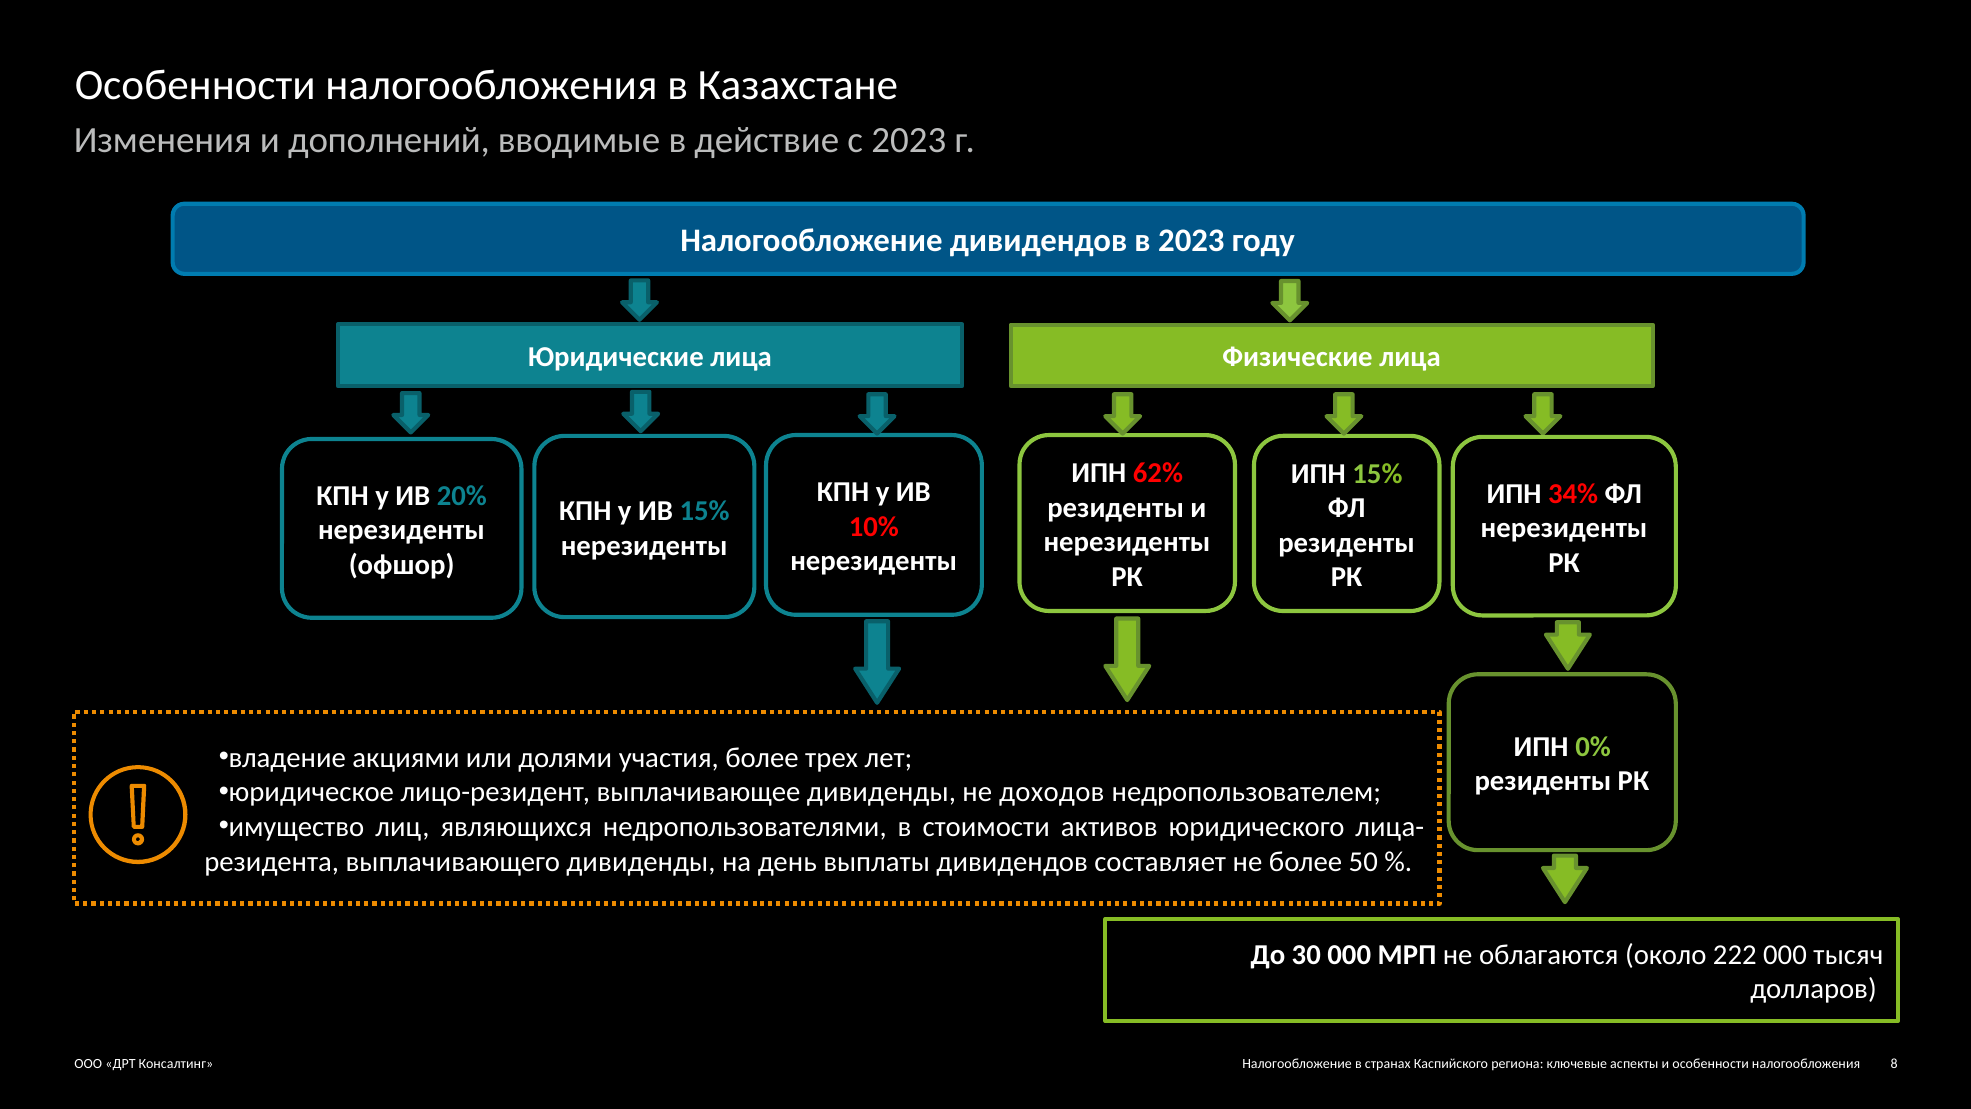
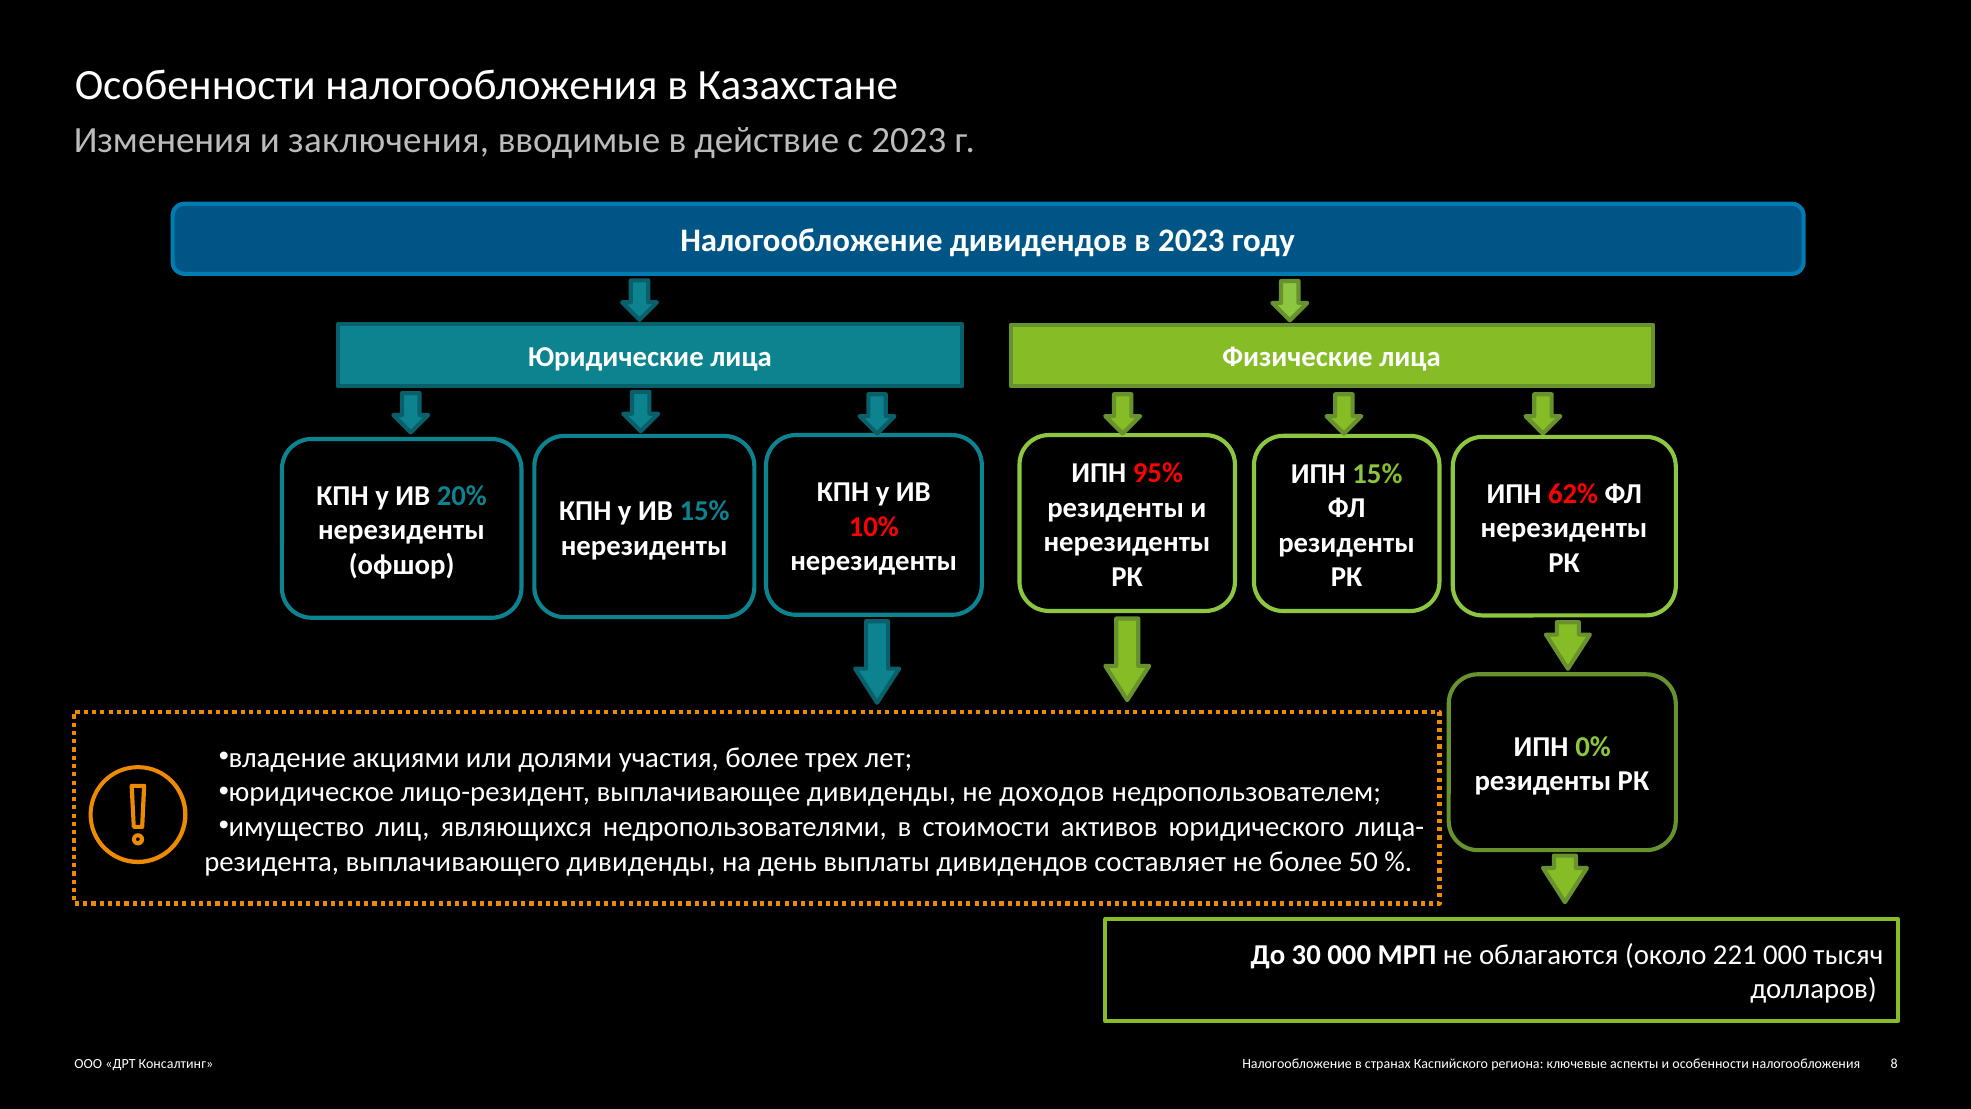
дополнений: дополнений -> заключения
62%: 62% -> 95%
34%: 34% -> 62%
222: 222 -> 221
